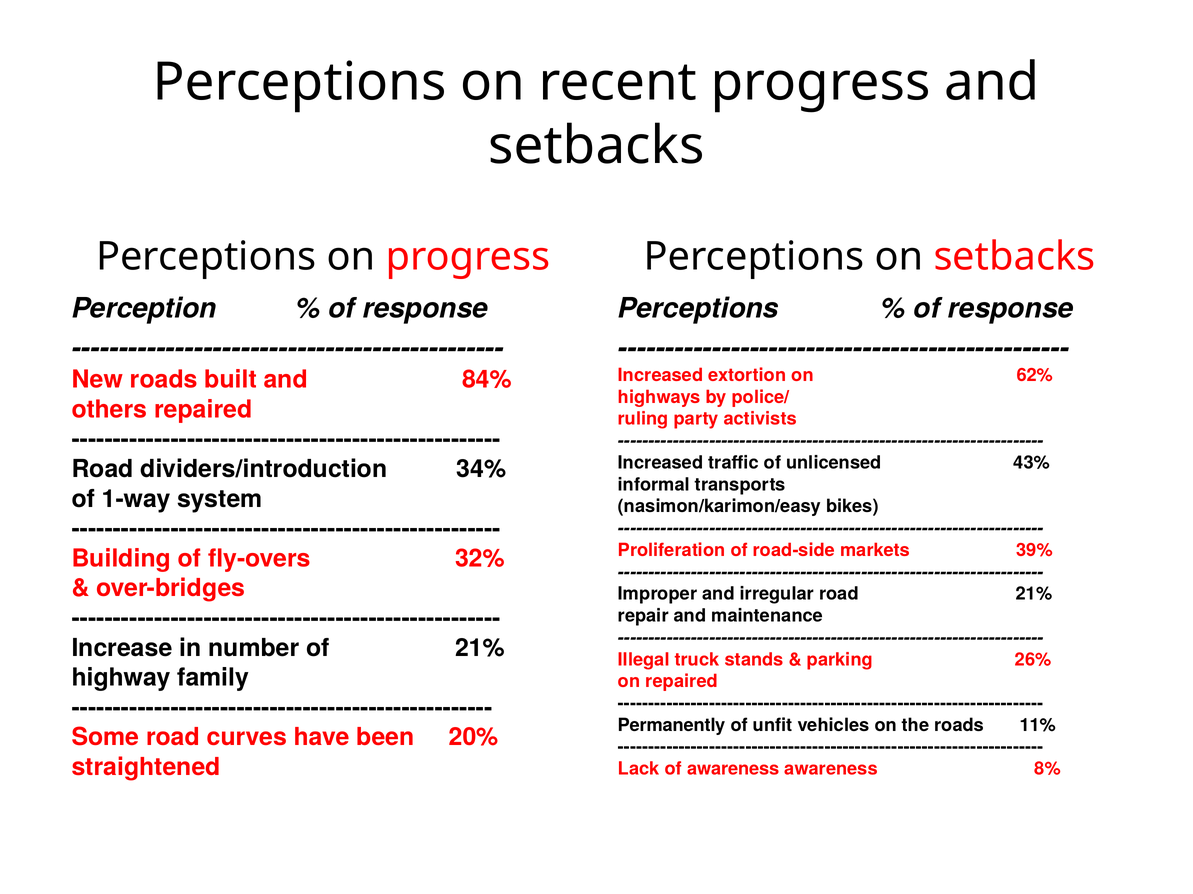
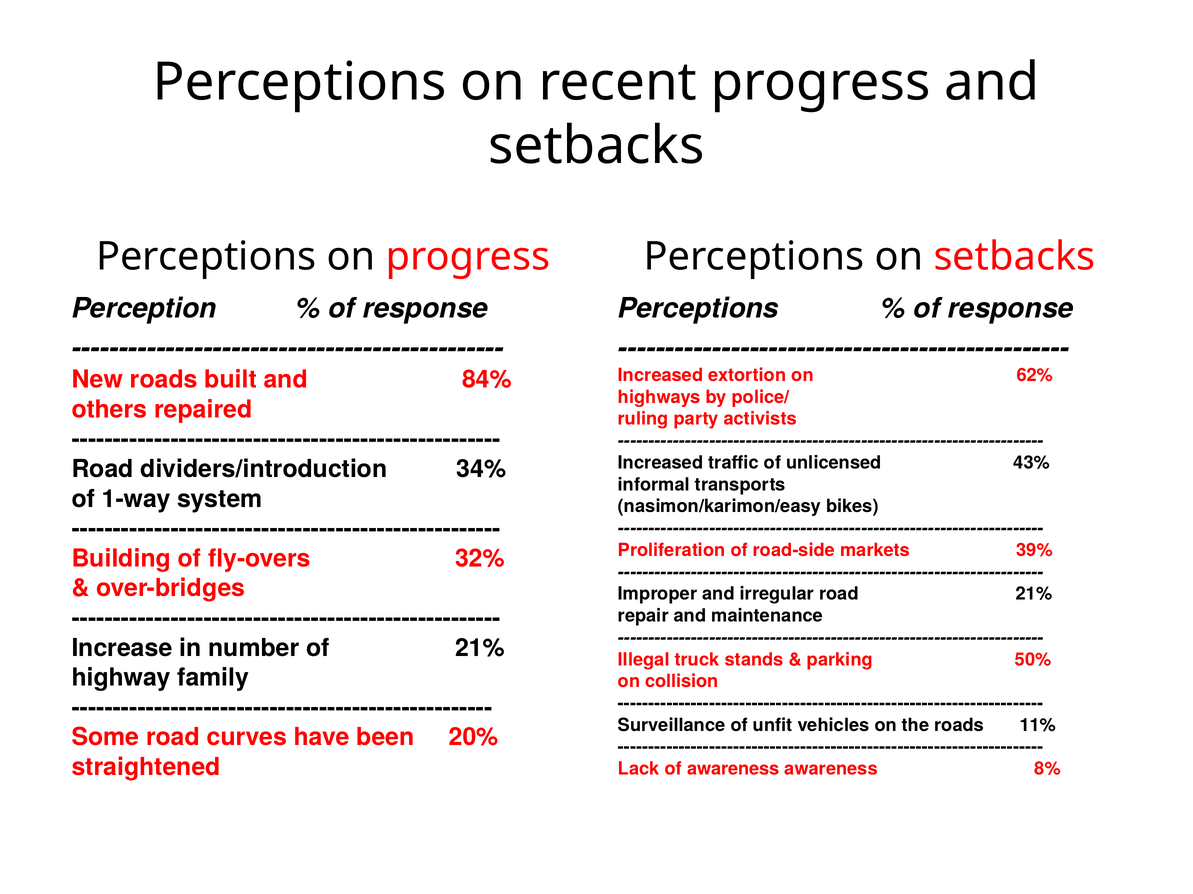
26%: 26% -> 50%
on repaired: repaired -> collision
Permanently: Permanently -> Surveillance
